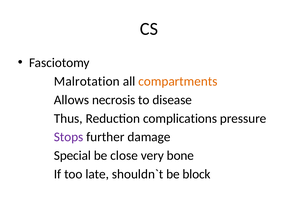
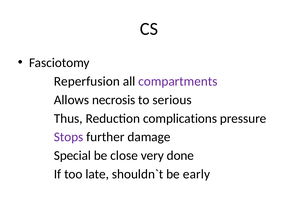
Malrotation: Malrotation -> Reperfusion
compartments colour: orange -> purple
disease: disease -> serious
bone: bone -> done
block: block -> early
